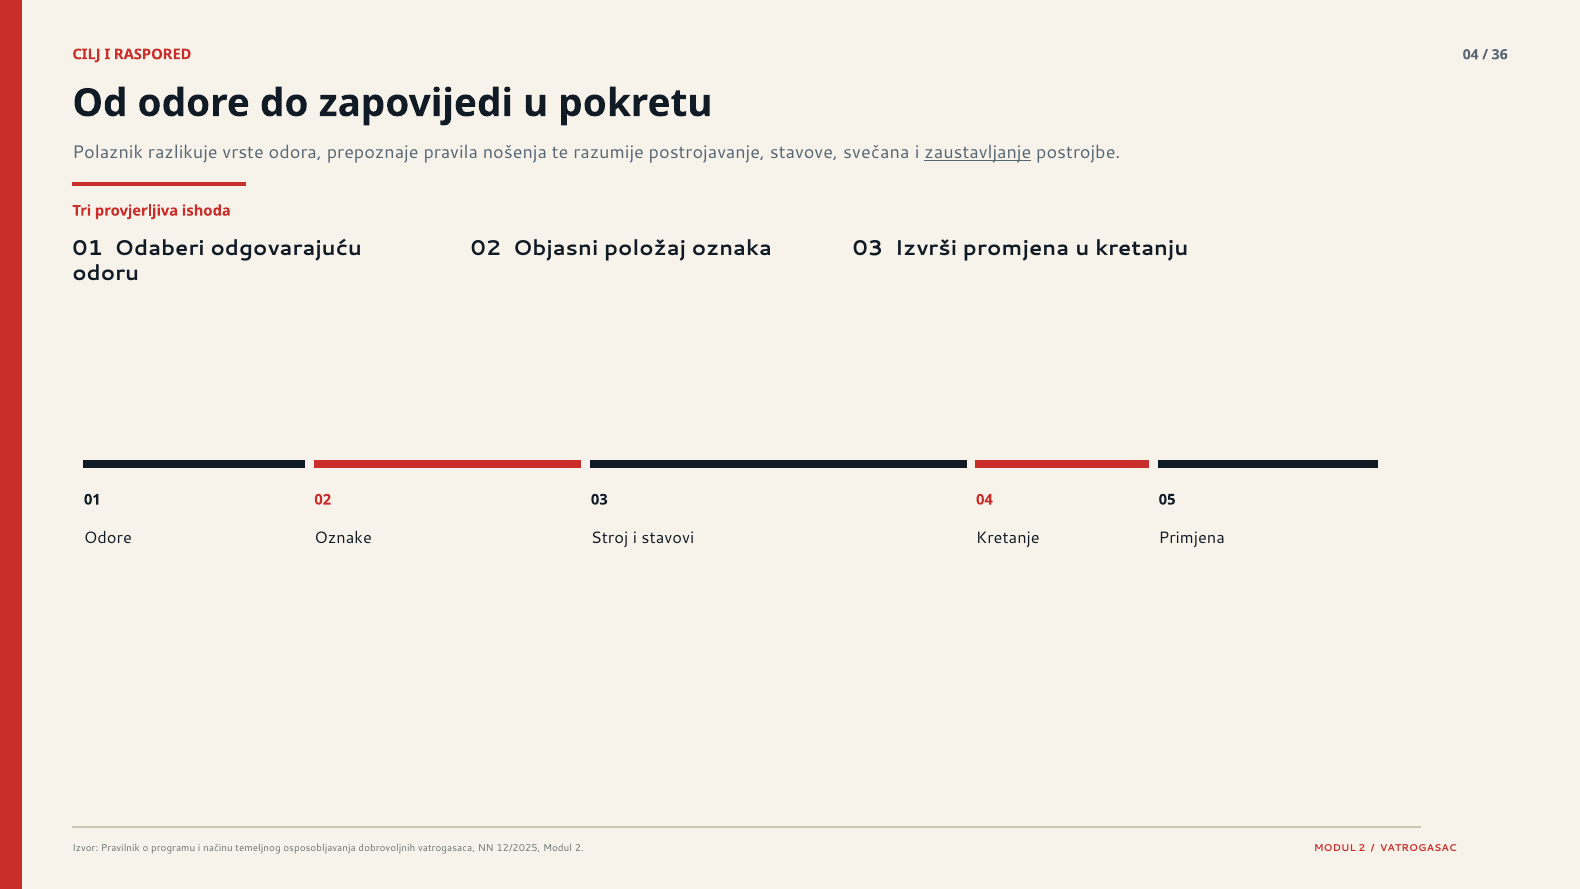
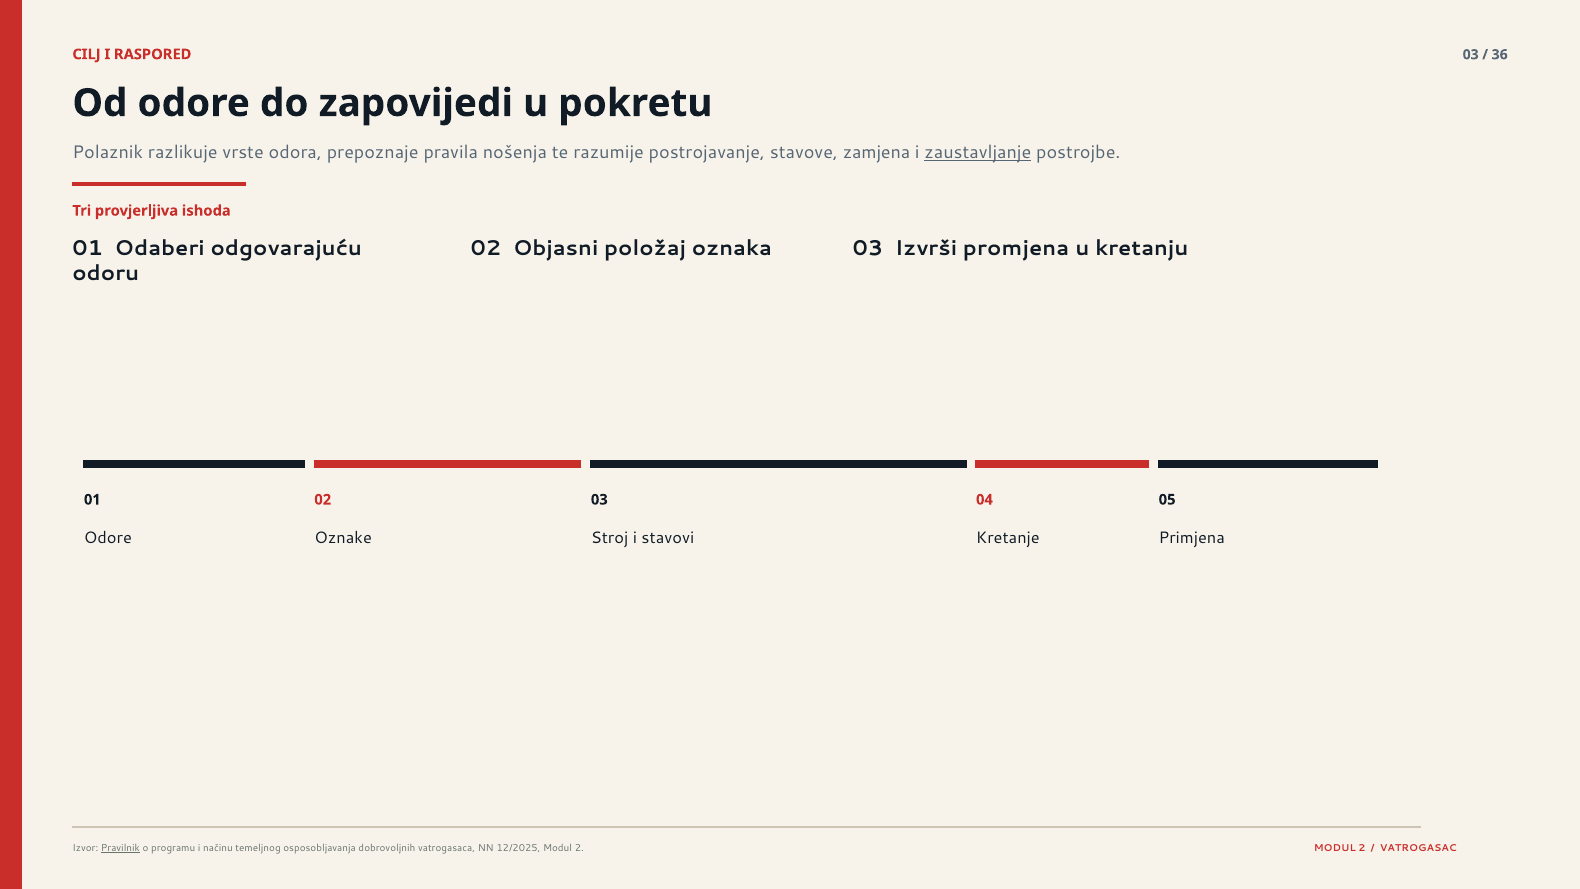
RASPORED 04: 04 -> 03
svečana: svečana -> zamjena
Pravilnik underline: none -> present
